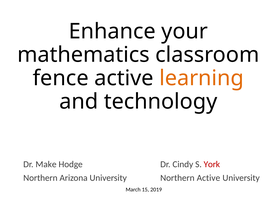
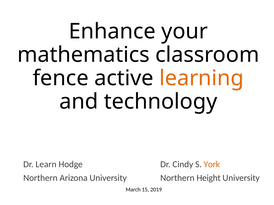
Make: Make -> Learn
York colour: red -> orange
Northern Active: Active -> Height
